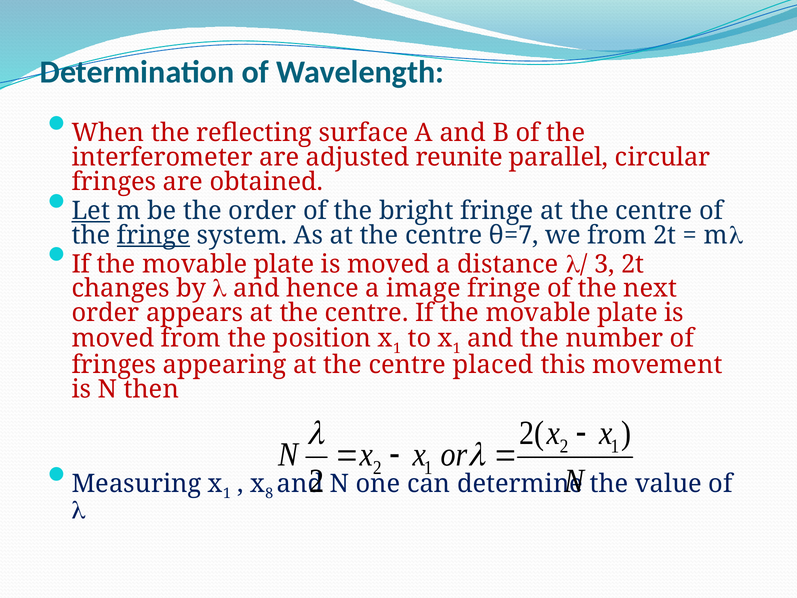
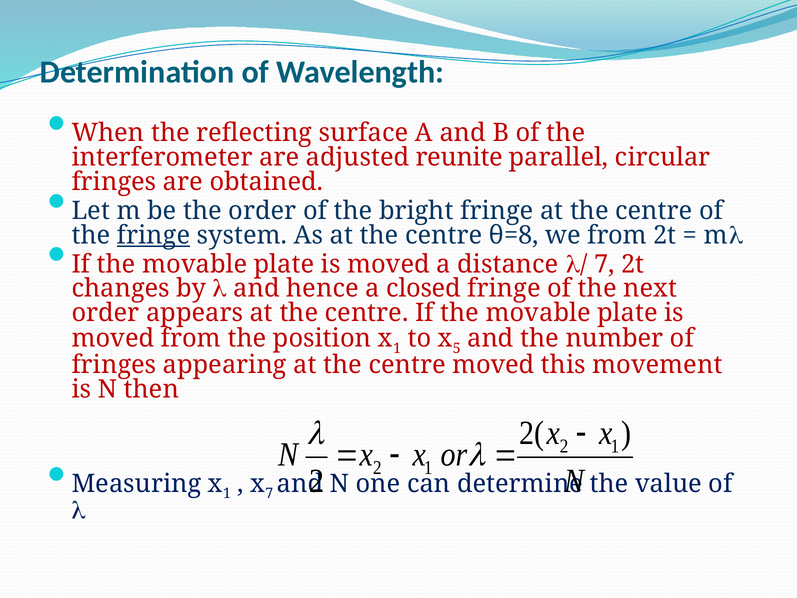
Let underline: present -> none
θ=7: θ=7 -> θ=8
3 at (604, 264): 3 -> 7
image: image -> closed
1 at (457, 348): 1 -> 5
centre placed: placed -> moved
8 at (269, 493): 8 -> 7
